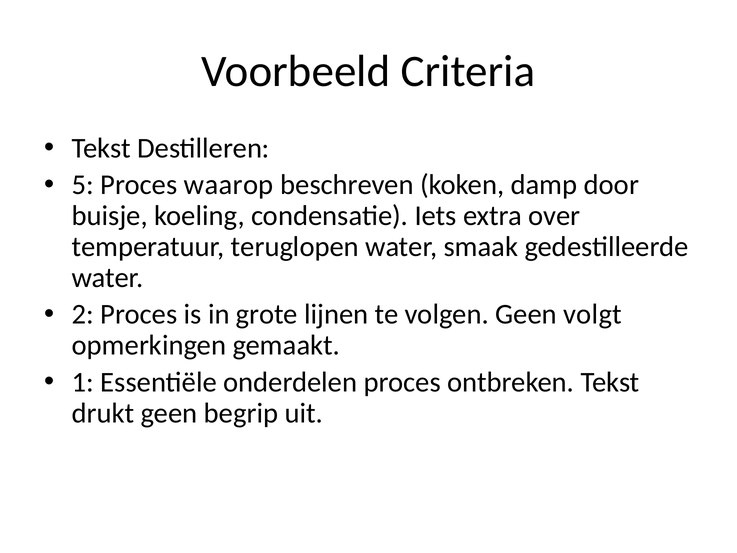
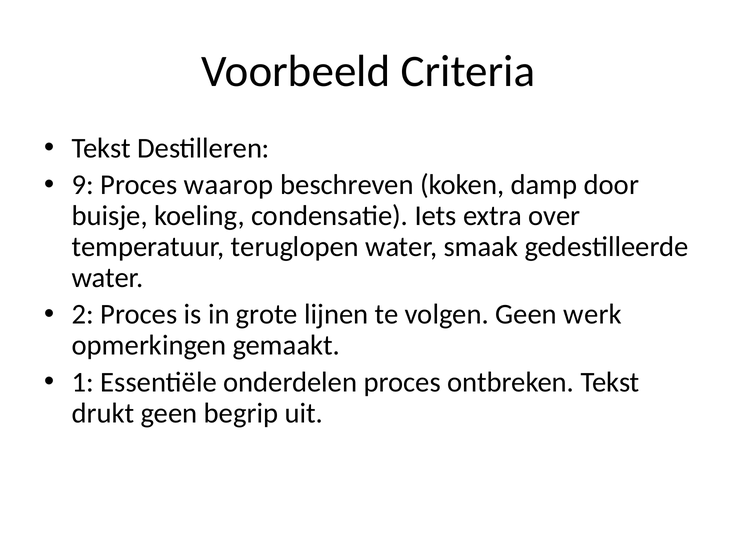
5: 5 -> 9
volgt: volgt -> werk
